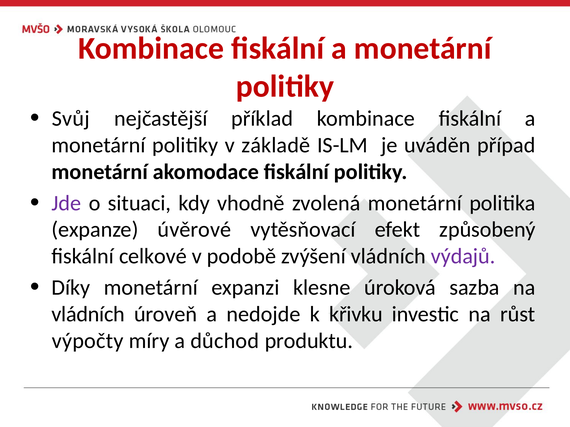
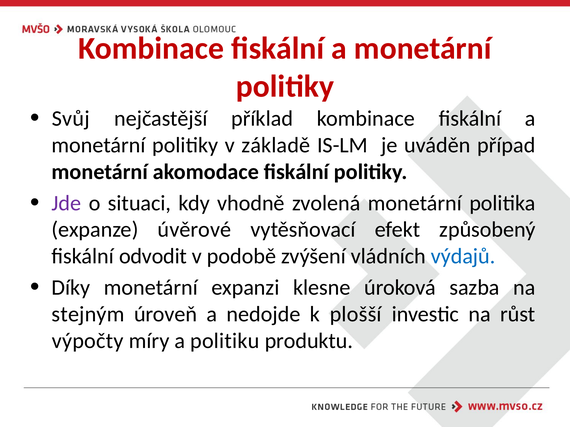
celkové: celkové -> odvodit
výdajů colour: purple -> blue
vládních at (88, 315): vládních -> stejným
křivku: křivku -> plošší
důchod: důchod -> politiku
